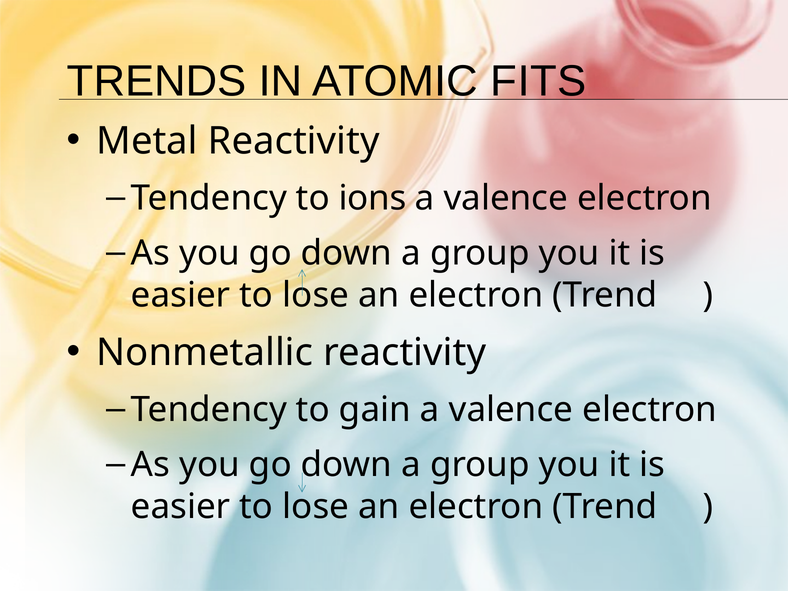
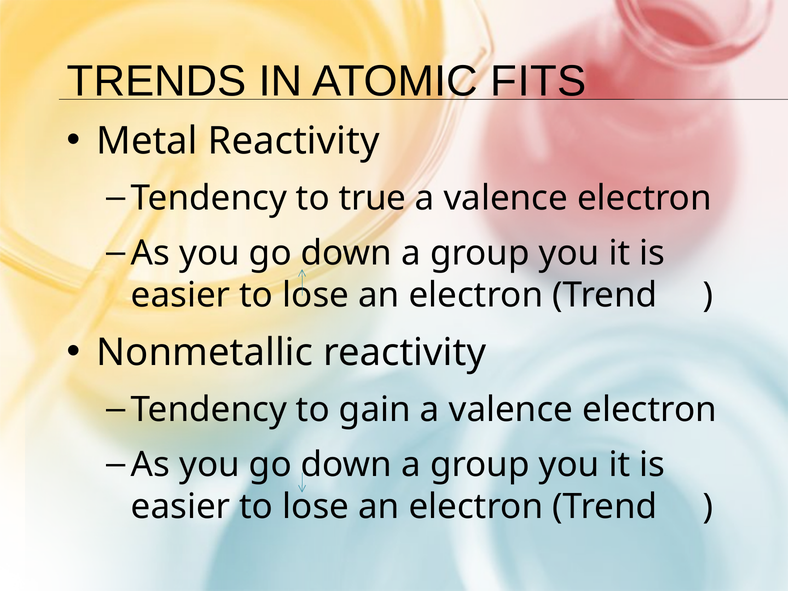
ions: ions -> true
